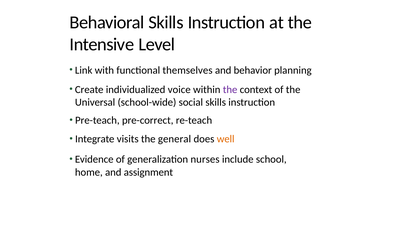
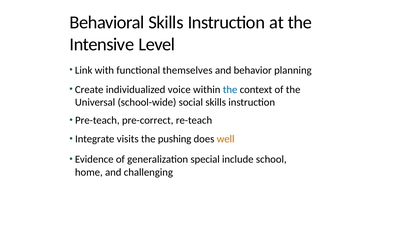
the at (230, 90) colour: purple -> blue
general: general -> pushing
nurses: nurses -> special
assignment: assignment -> challenging
